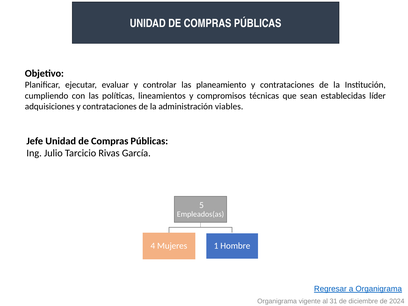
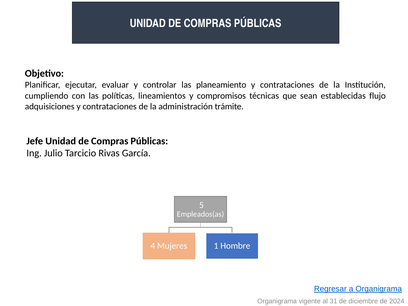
líder: líder -> flujo
viables: viables -> trámite
